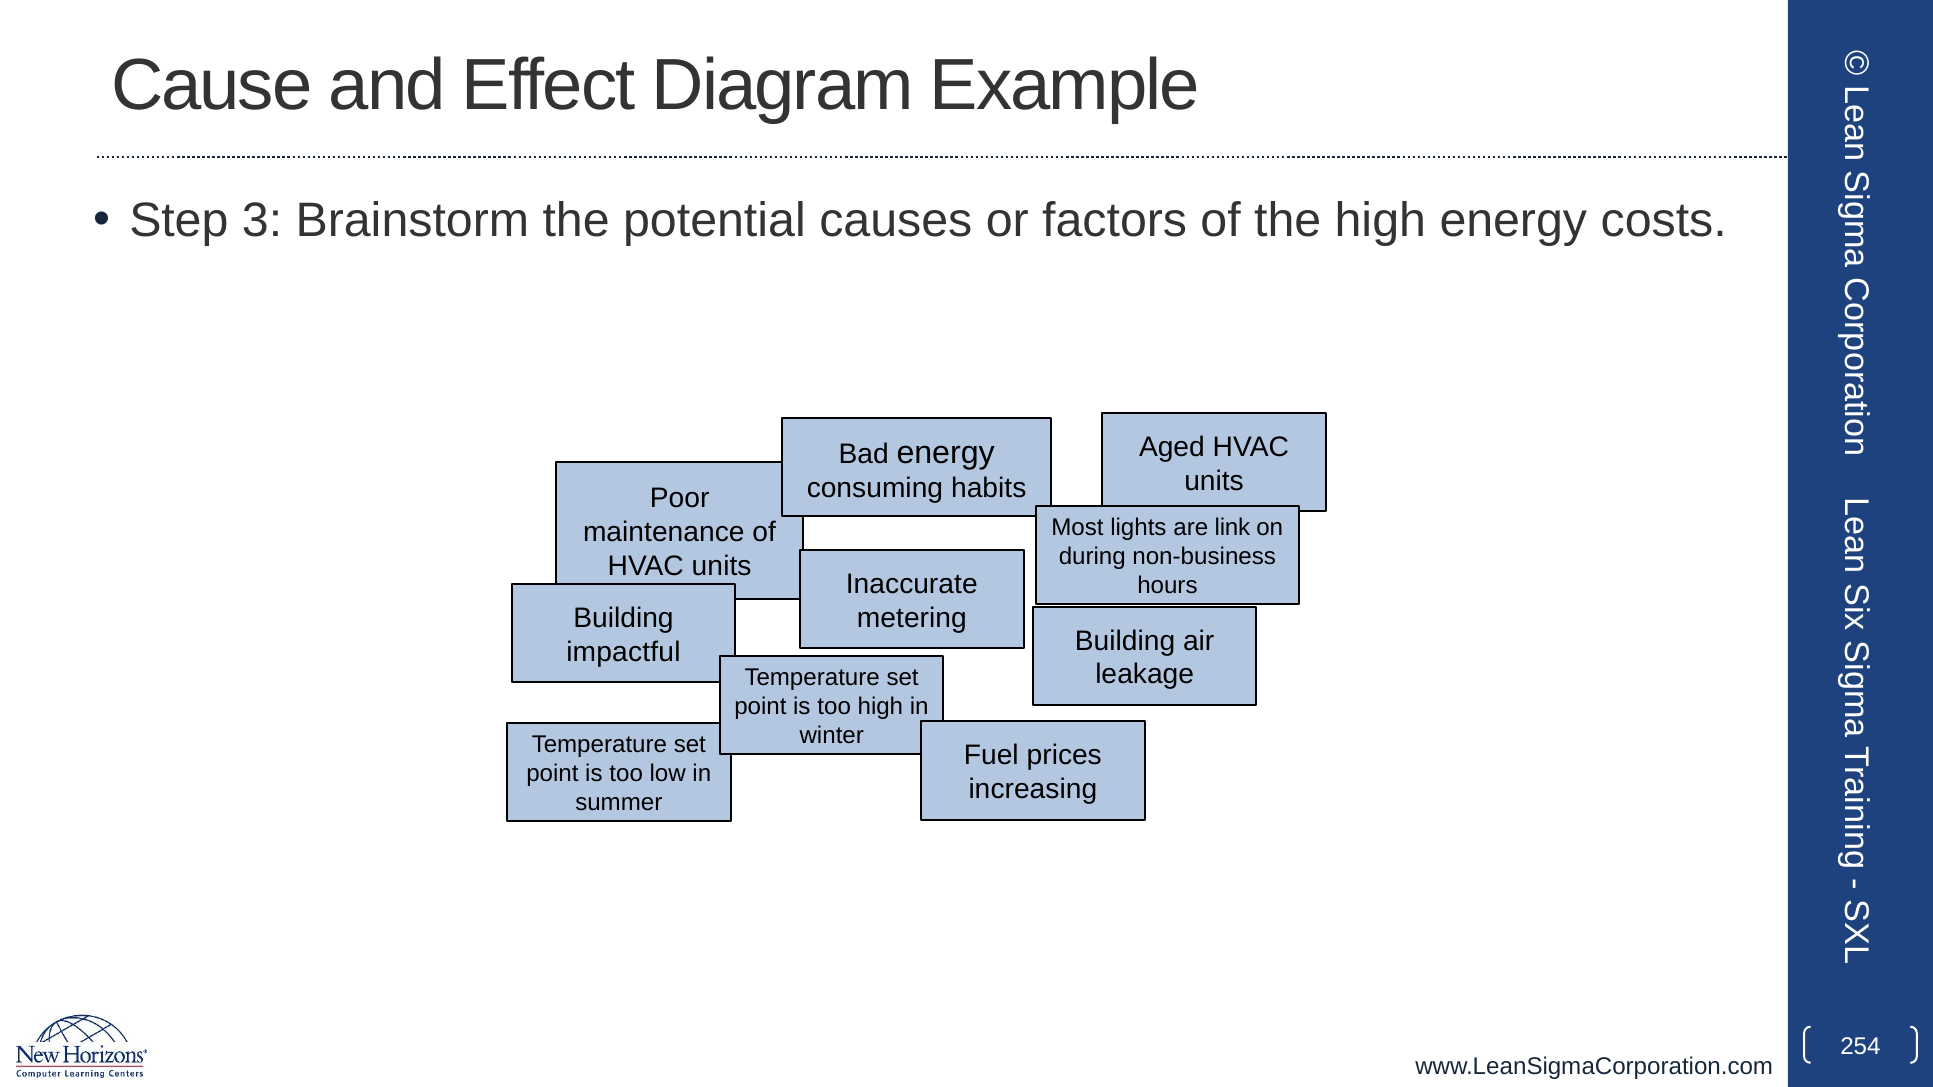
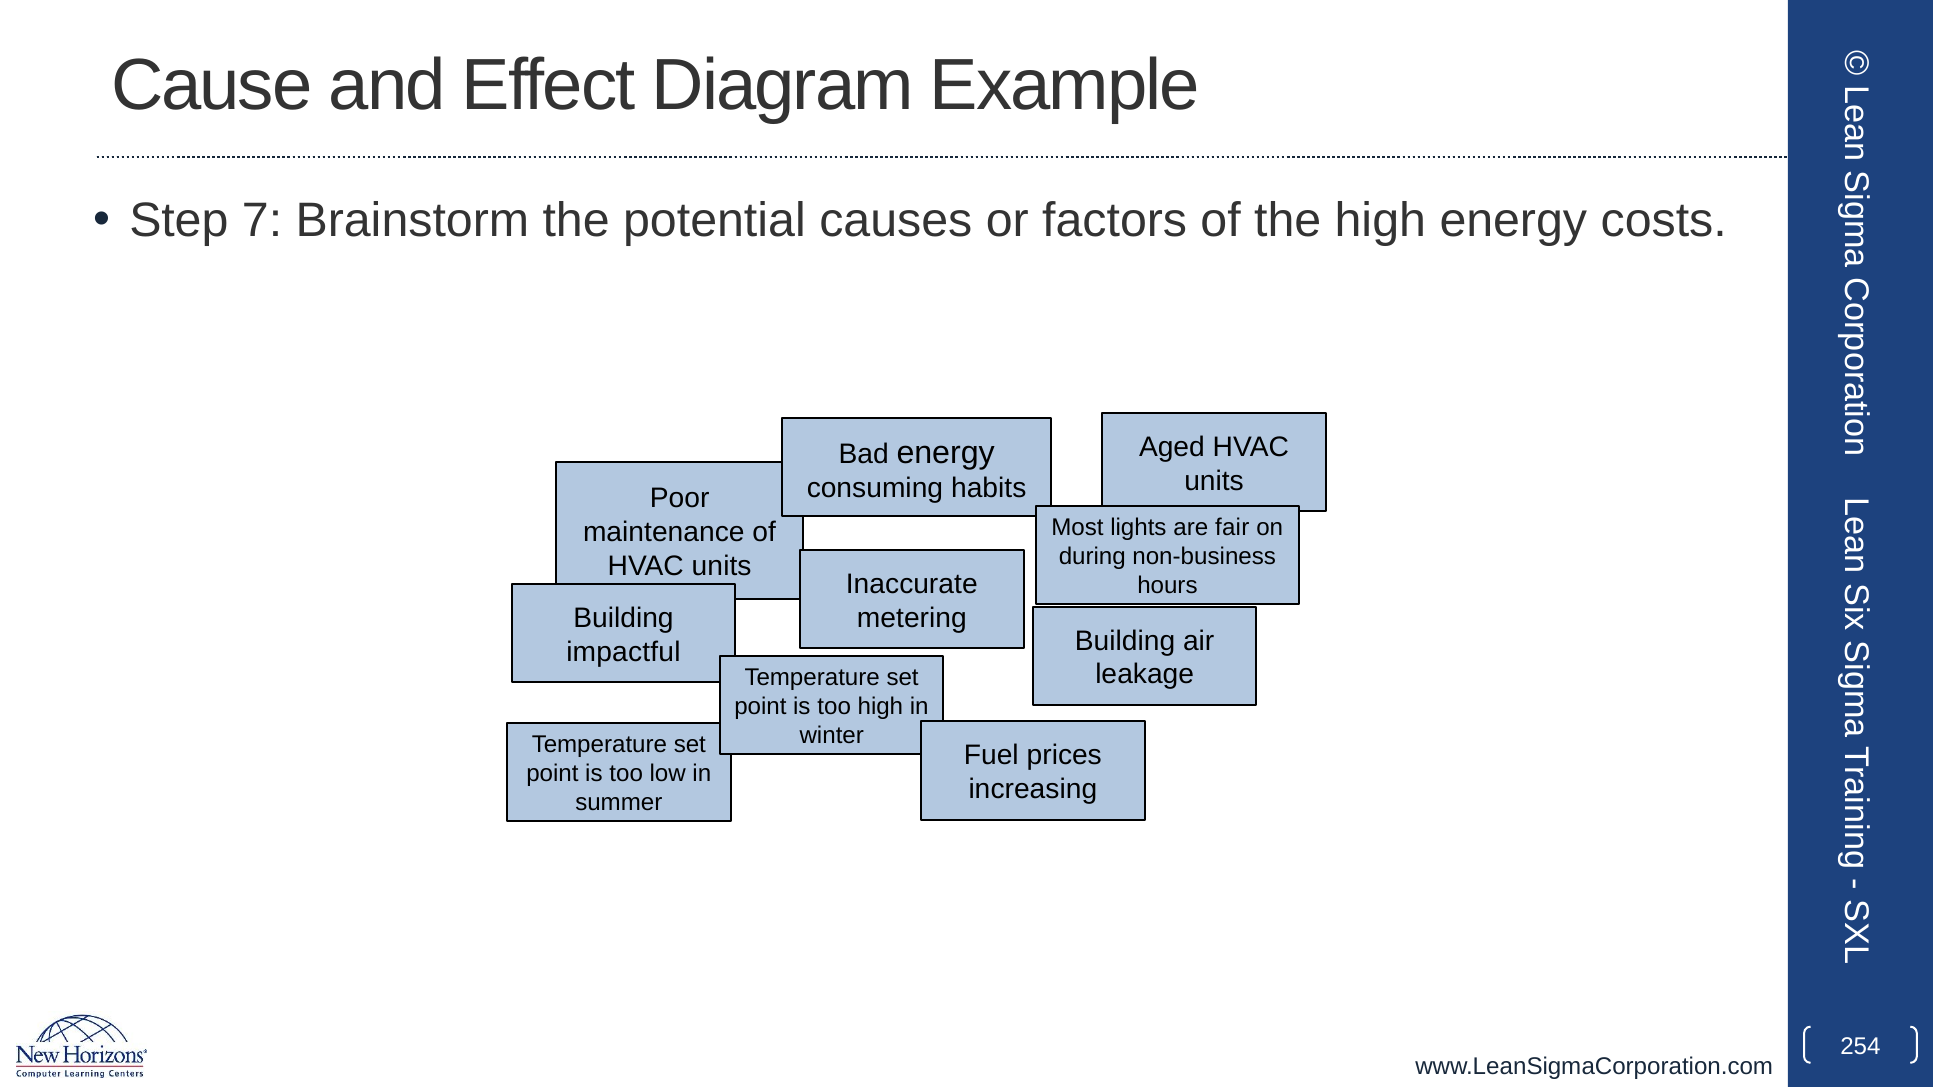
3: 3 -> 7
link: link -> fair
